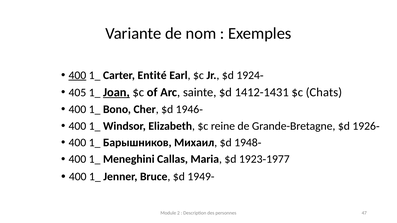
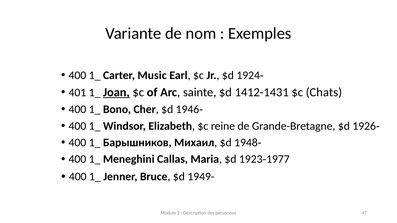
400 at (77, 75) underline: present -> none
Entité: Entité -> Music
405: 405 -> 401
